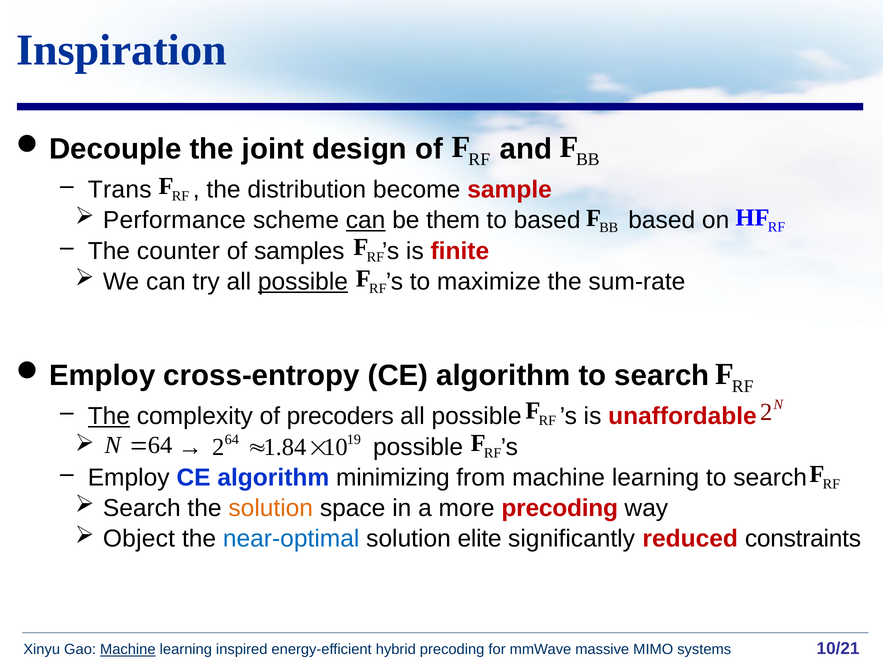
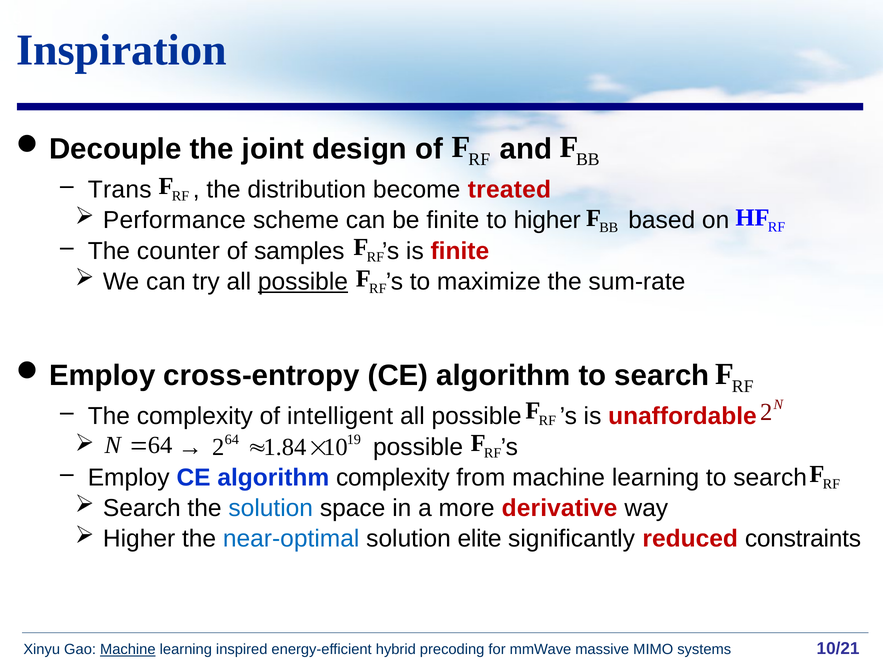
sample: sample -> treated
can at (366, 220) underline: present -> none
be them: them -> finite
to based: based -> higher
The at (109, 416) underline: present -> none
precoders: precoders -> intelligent
algorithm minimizing: minimizing -> complexity
solution at (271, 508) colour: orange -> blue
more precoding: precoding -> derivative
Object at (139, 539): Object -> Higher
